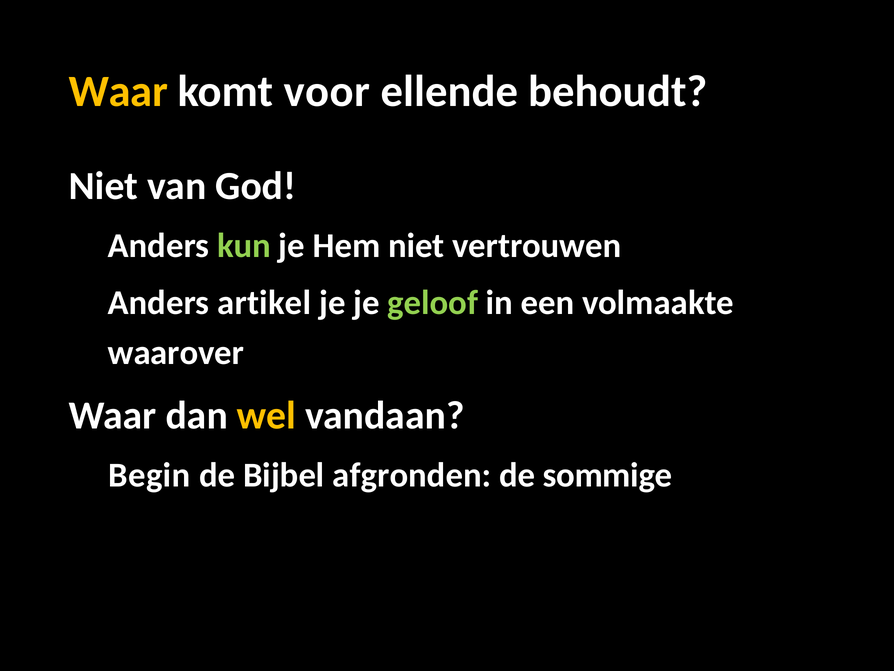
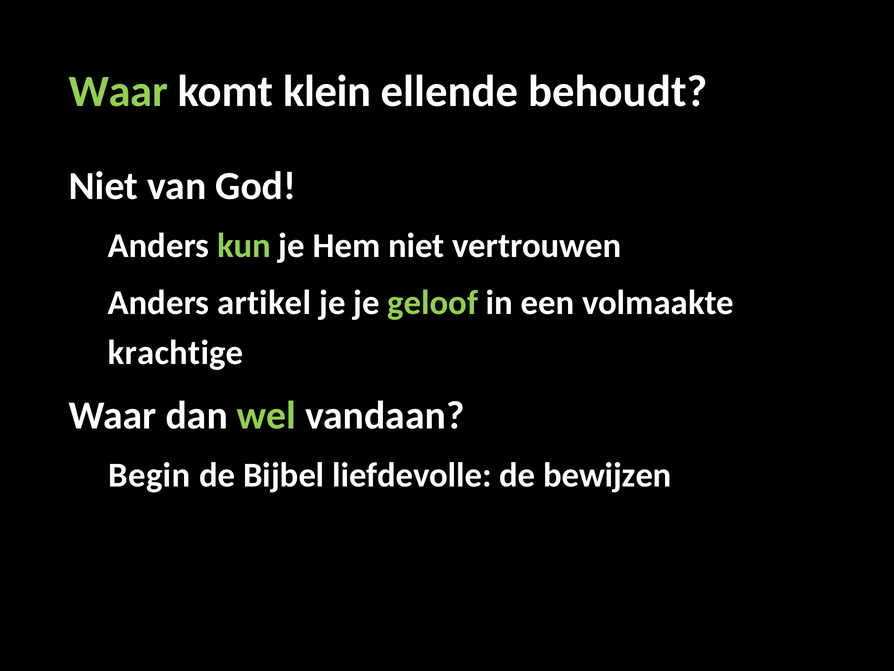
Waar at (118, 91) colour: yellow -> light green
voor: voor -> klein
waarover: waarover -> krachtige
wel colour: yellow -> light green
afgronden: afgronden -> liefdevolle
sommige: sommige -> bewijzen
